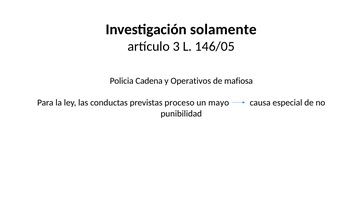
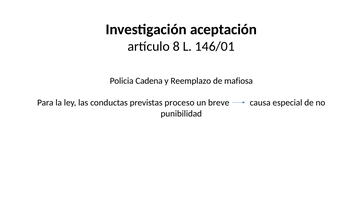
solamente: solamente -> aceptación
3: 3 -> 8
146/05: 146/05 -> 146/01
Operativos: Operativos -> Reemplazo
mayo: mayo -> breve
